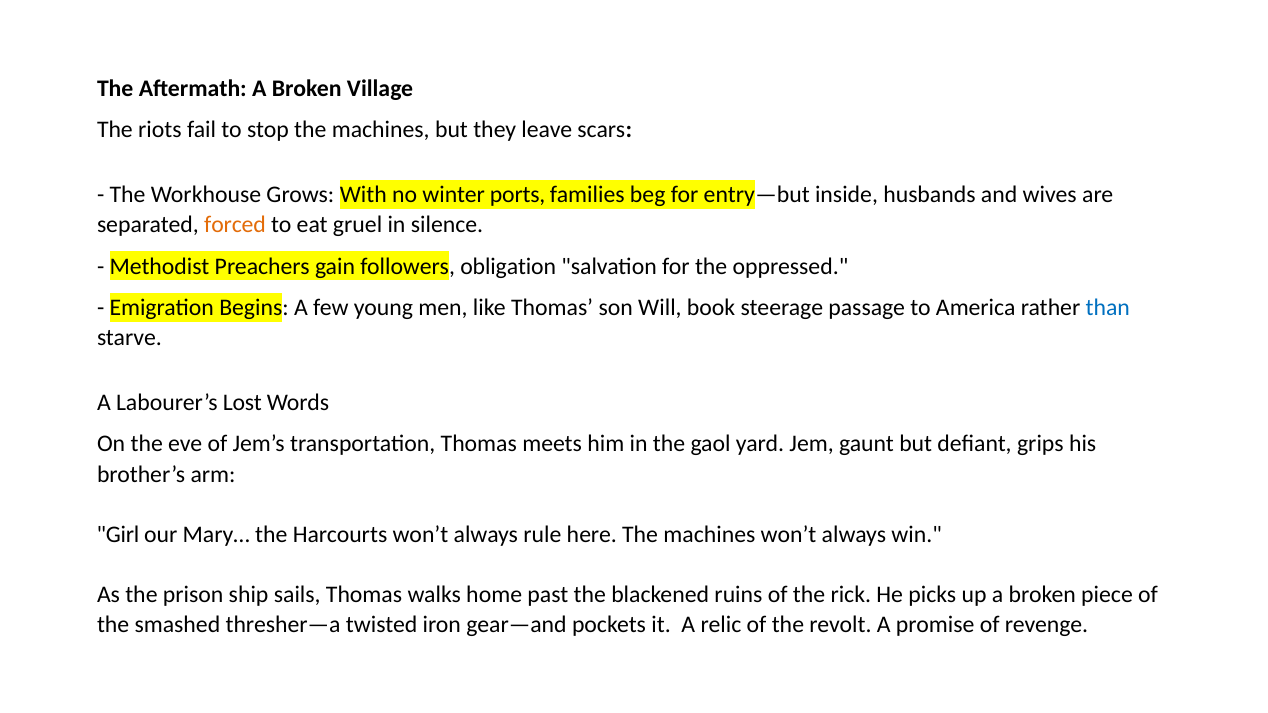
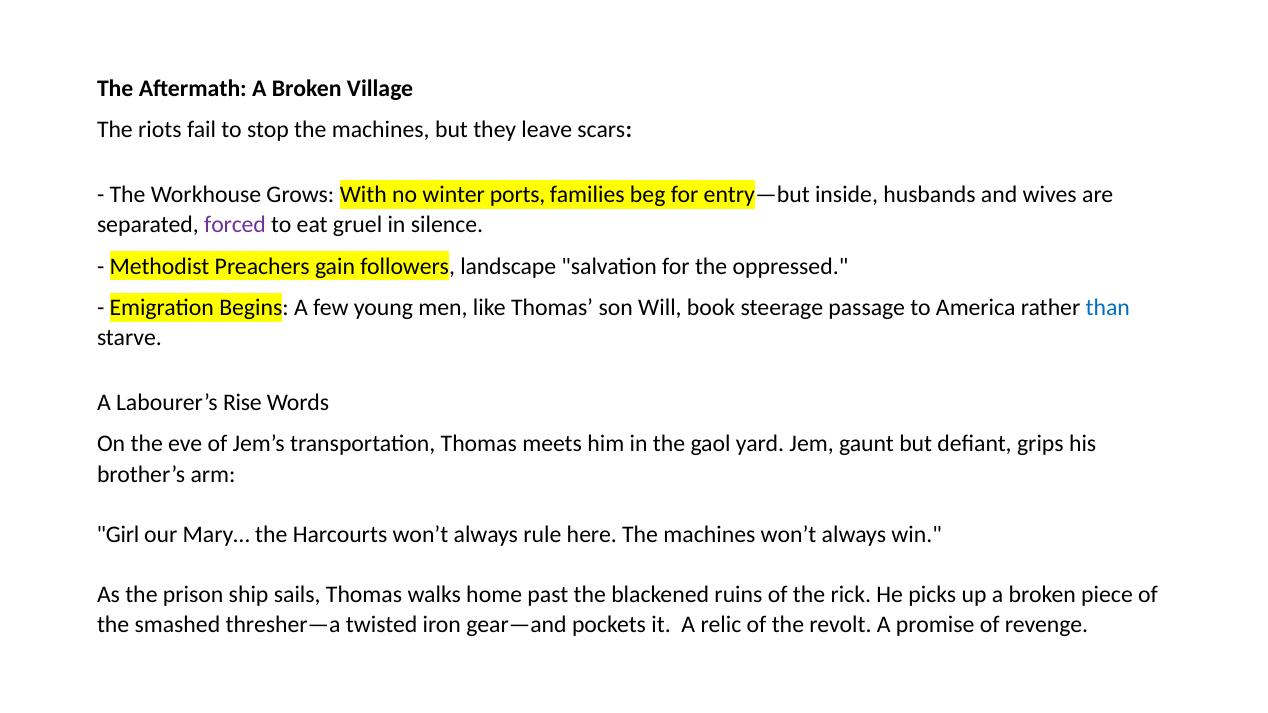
forced colour: orange -> purple
obligation: obligation -> landscape
Lost: Lost -> Rise
